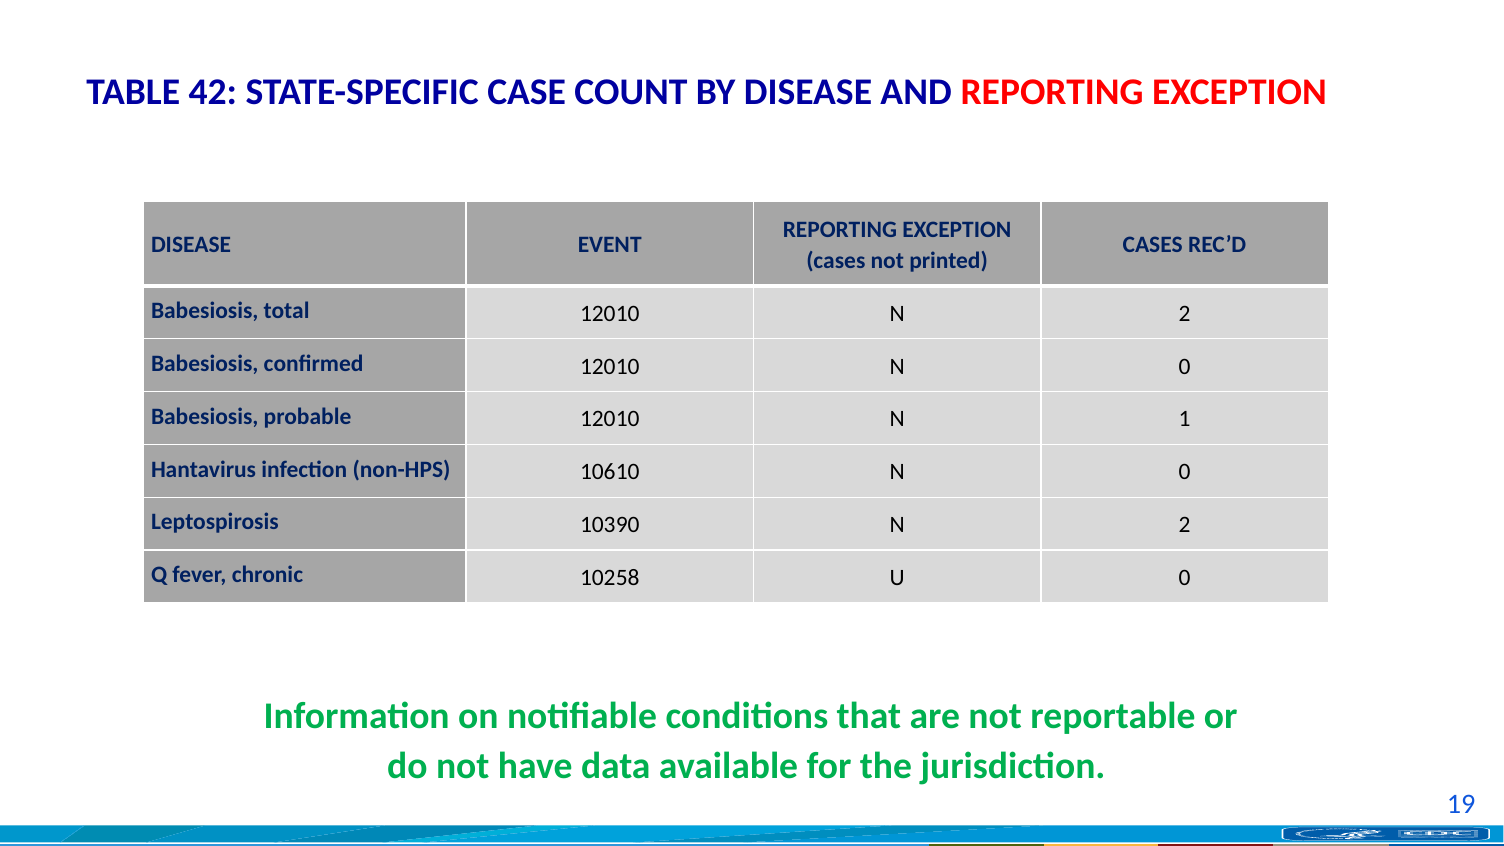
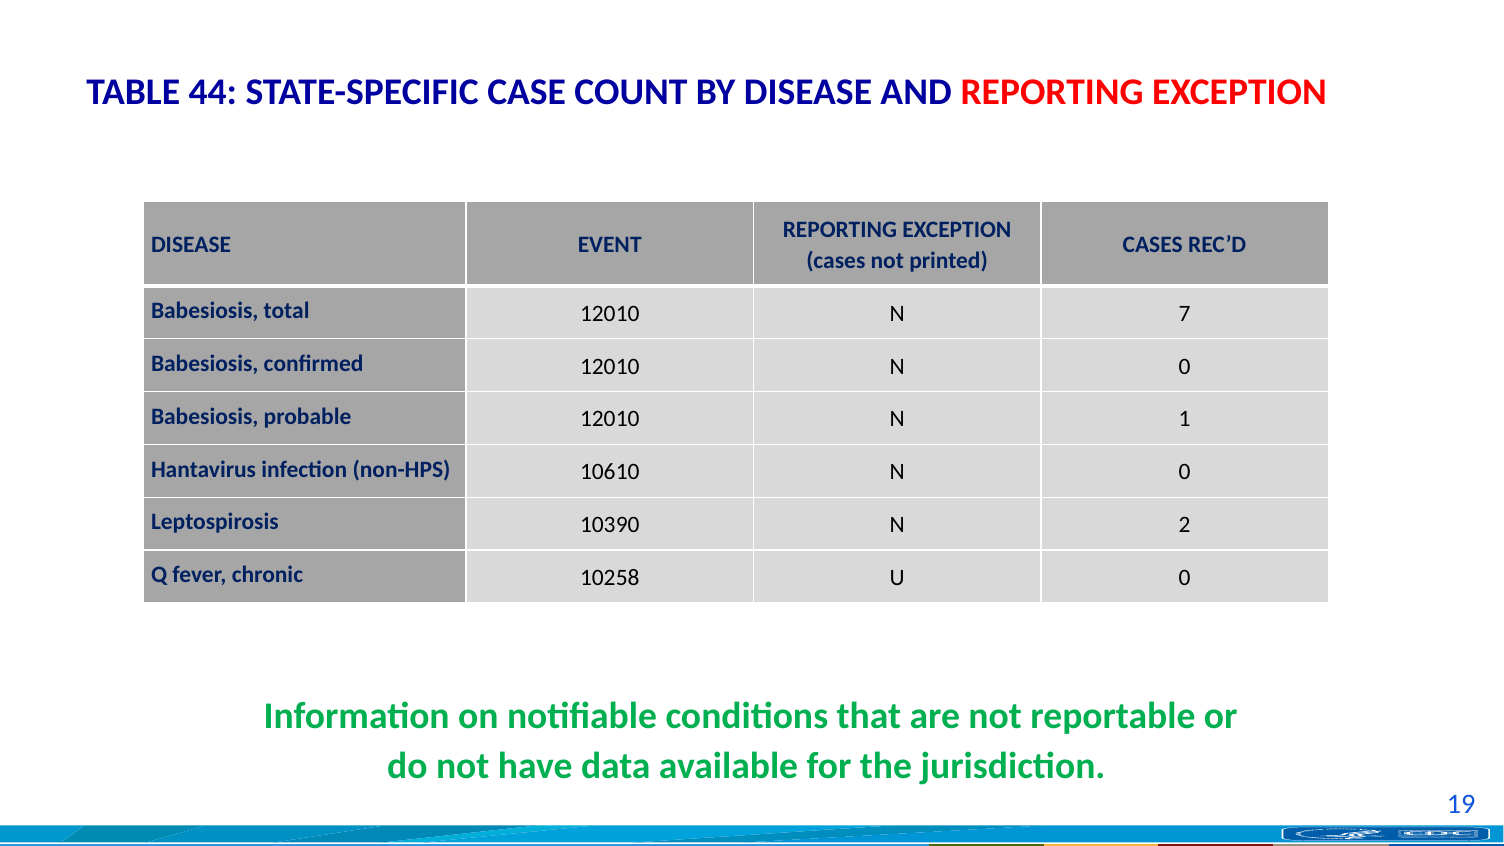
42: 42 -> 44
12010 N 2: 2 -> 7
